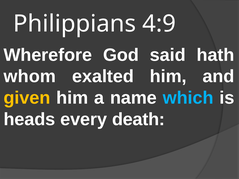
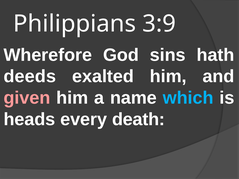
4:9: 4:9 -> 3:9
said: said -> sins
whom: whom -> deeds
given colour: yellow -> pink
